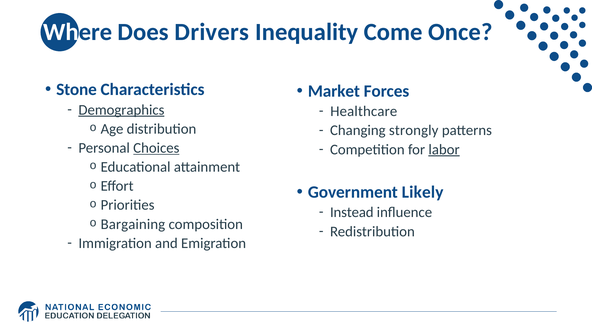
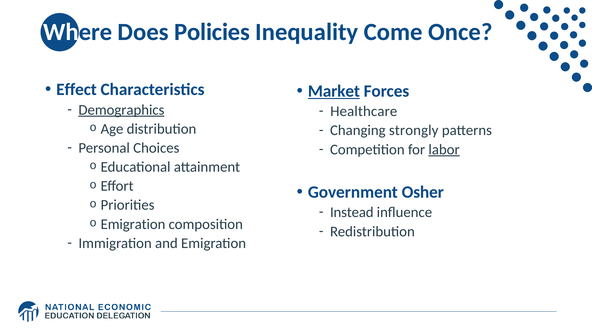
Drivers: Drivers -> Policies
Stone: Stone -> Effect
Market underline: none -> present
Choices underline: present -> none
Likely: Likely -> Osher
Bargaining at (133, 224): Bargaining -> Emigration
